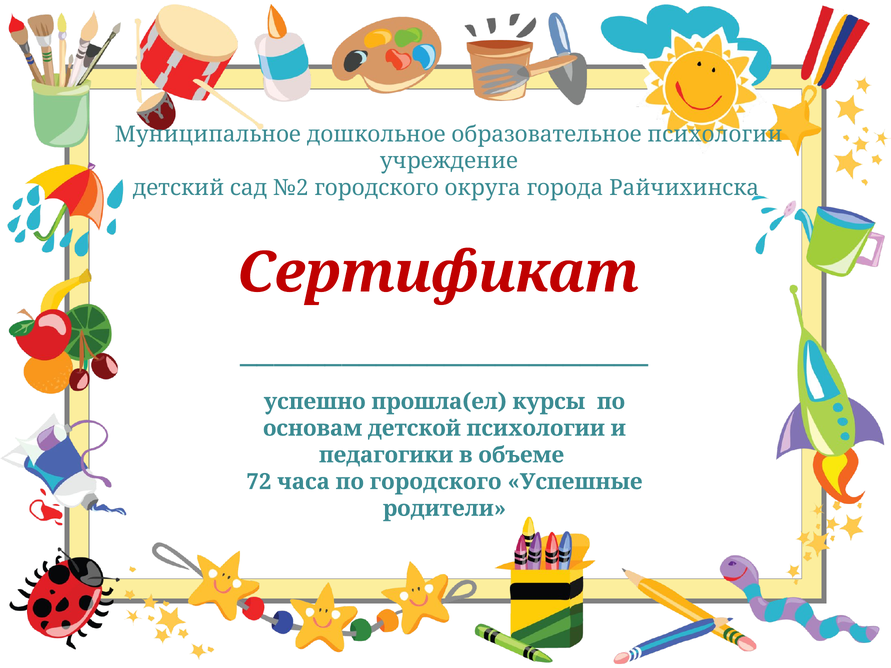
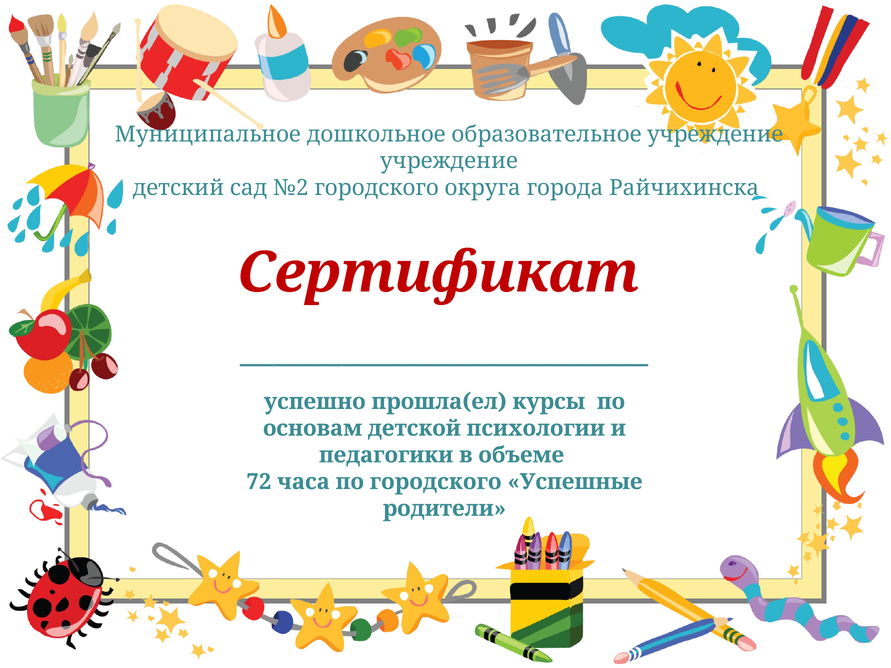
образовательное психологии: психологии -> учреждение
